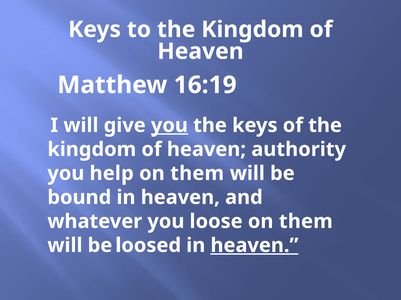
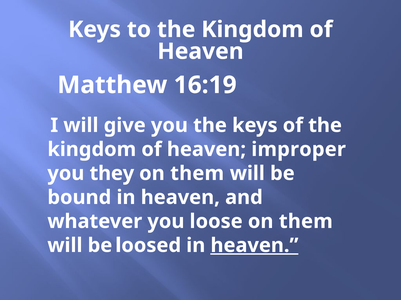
you at (169, 126) underline: present -> none
authority: authority -> improper
help: help -> they
